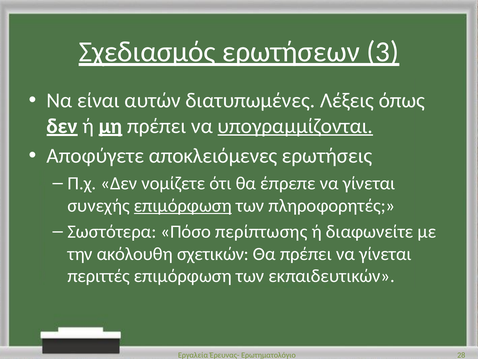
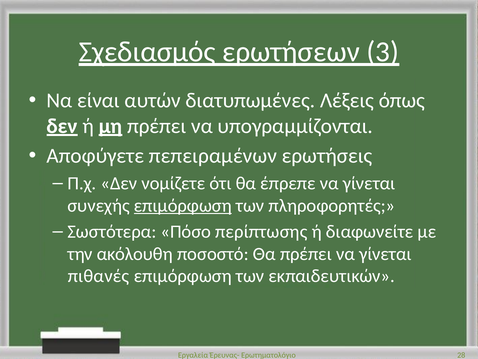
υπογραμμίζονται underline: present -> none
αποκλειόμενες: αποκλειόμενες -> πεπειραμένων
σχετικών: σχετικών -> ποσοστό
περιττές: περιττές -> πιθανές
